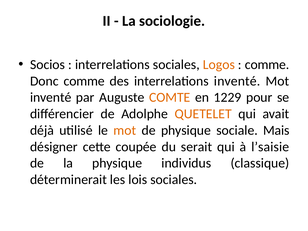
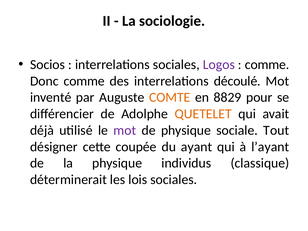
Logos colour: orange -> purple
interrelations inventé: inventé -> découlé
1229: 1229 -> 8829
mot at (125, 130) colour: orange -> purple
Mais: Mais -> Tout
serait: serait -> ayant
l’saisie: l’saisie -> l’ayant
